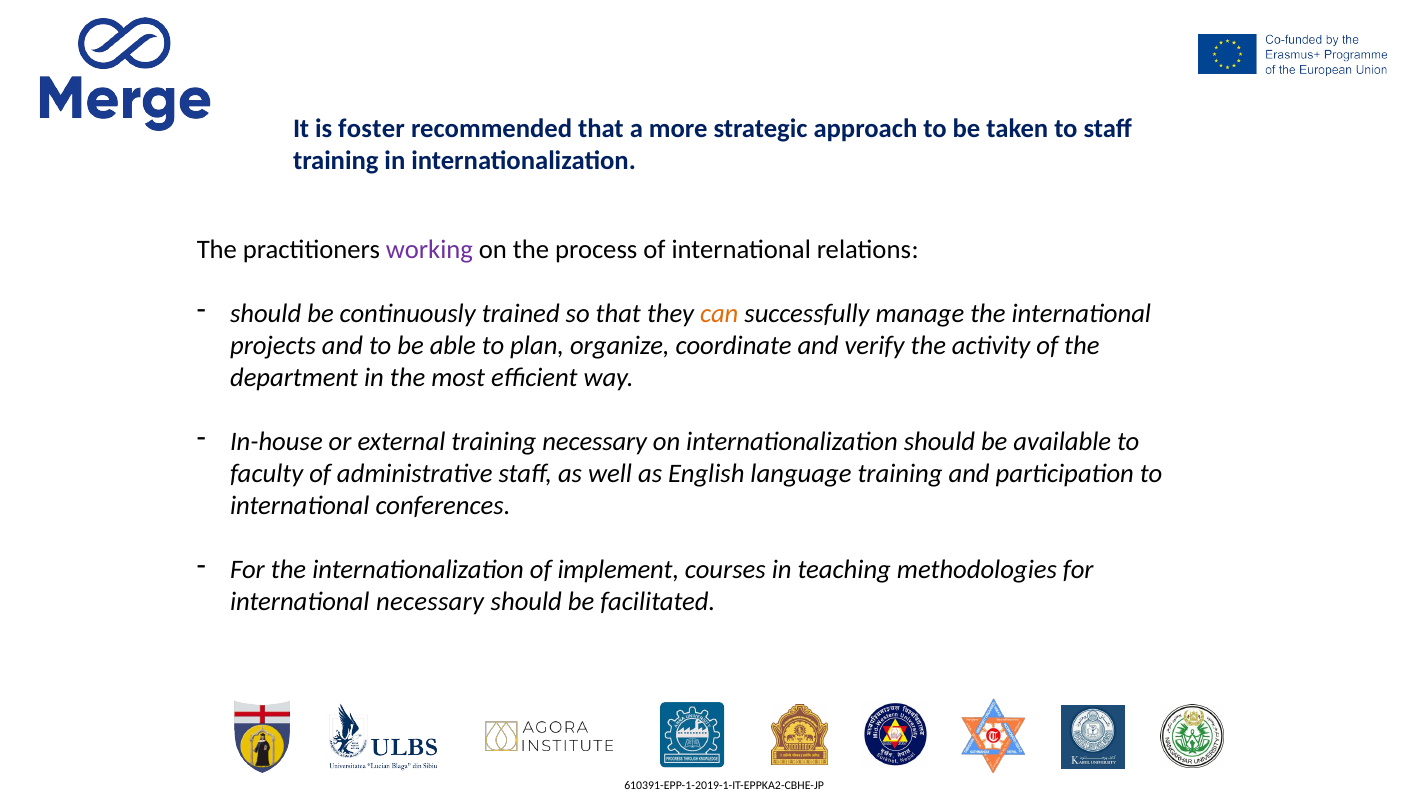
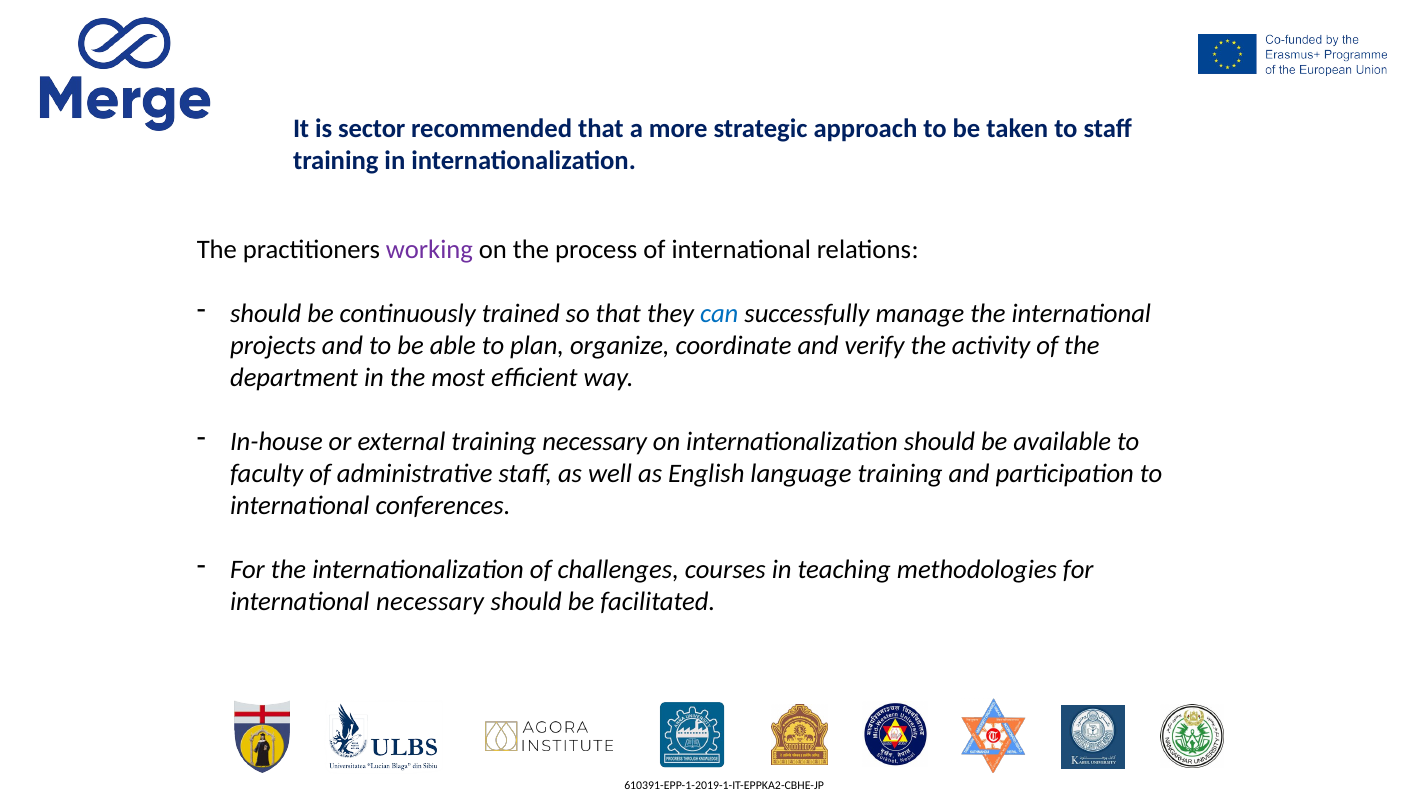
foster: foster -> sector
can colour: orange -> blue
implement: implement -> challenges
